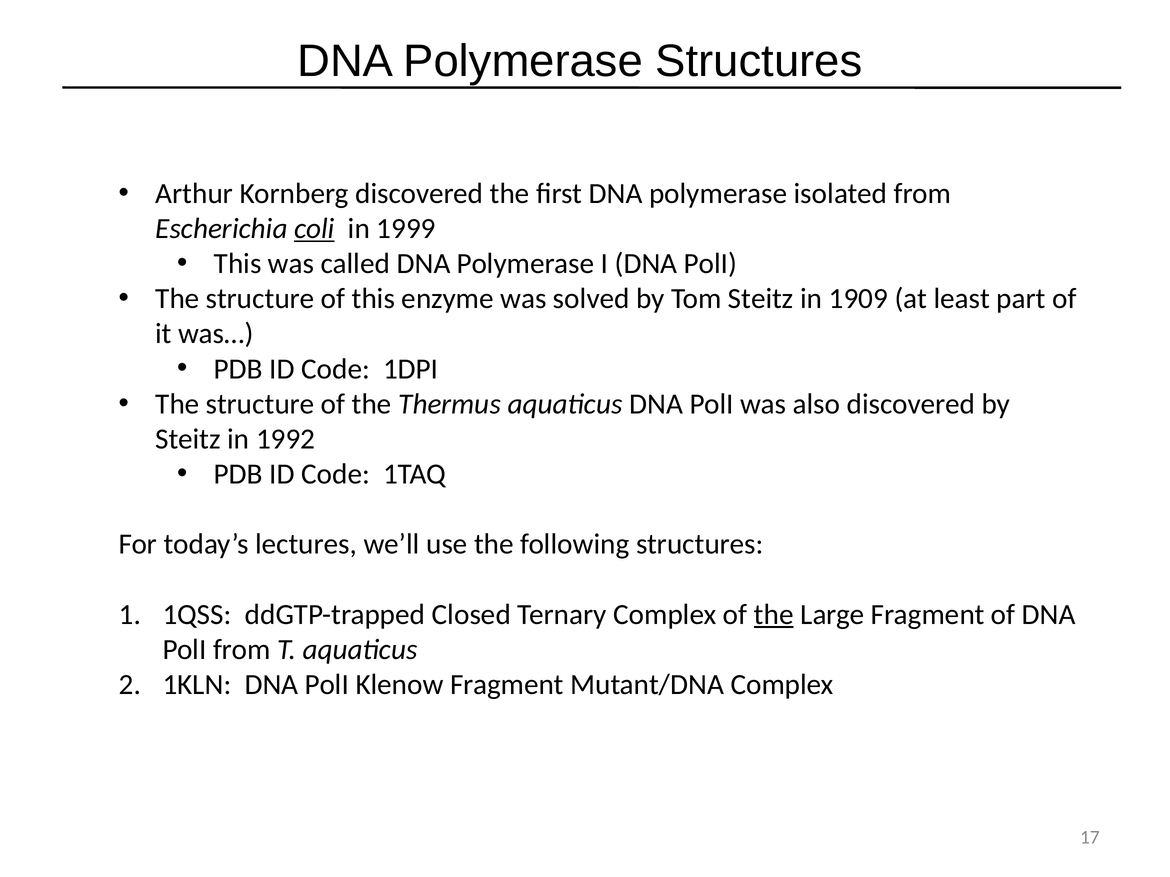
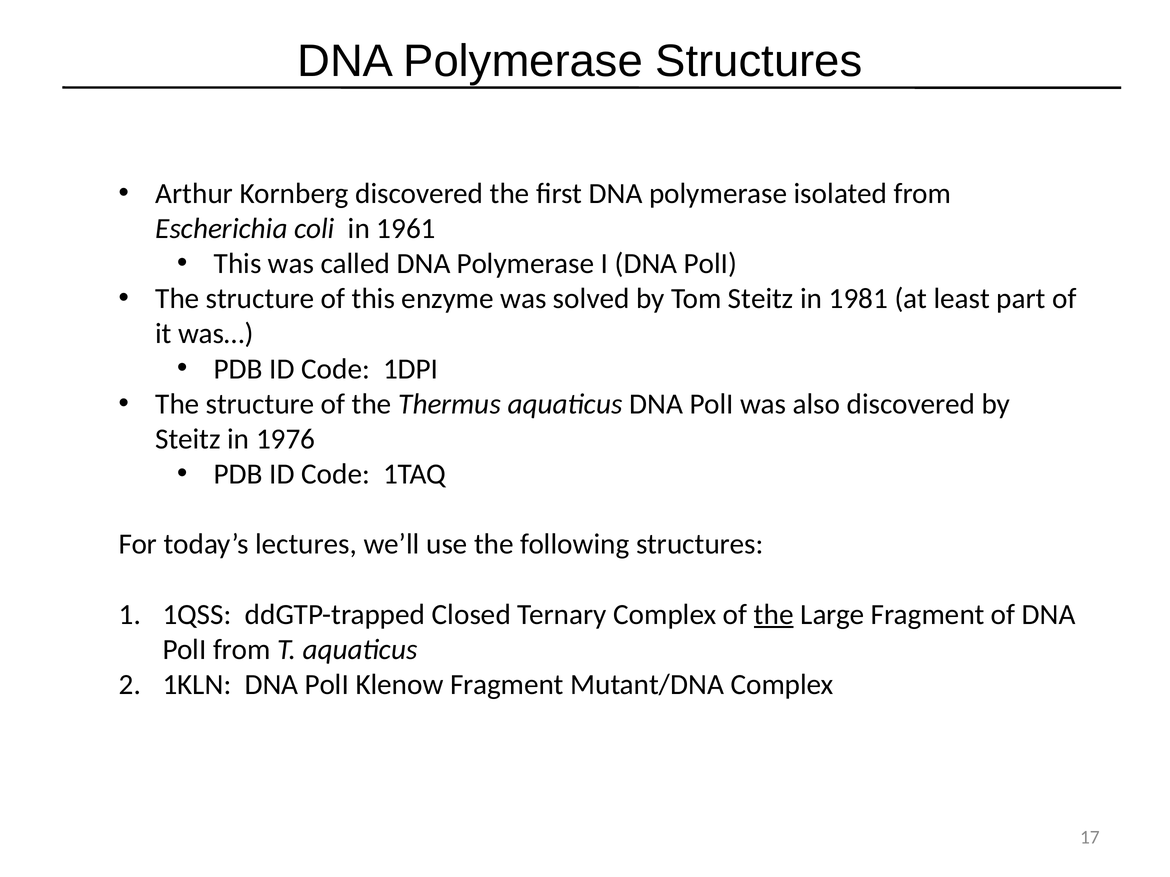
coli underline: present -> none
1999: 1999 -> 1961
1909: 1909 -> 1981
1992: 1992 -> 1976
